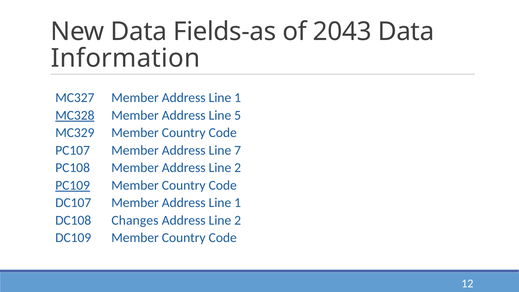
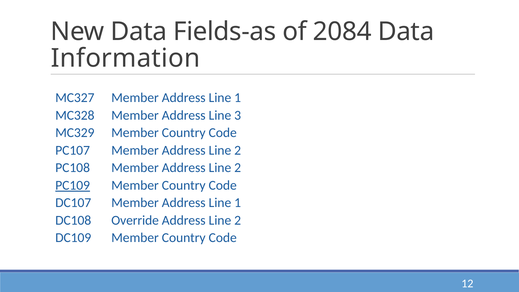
2043: 2043 -> 2084
MC328 underline: present -> none
5: 5 -> 3
7 at (238, 150): 7 -> 2
Changes: Changes -> Override
